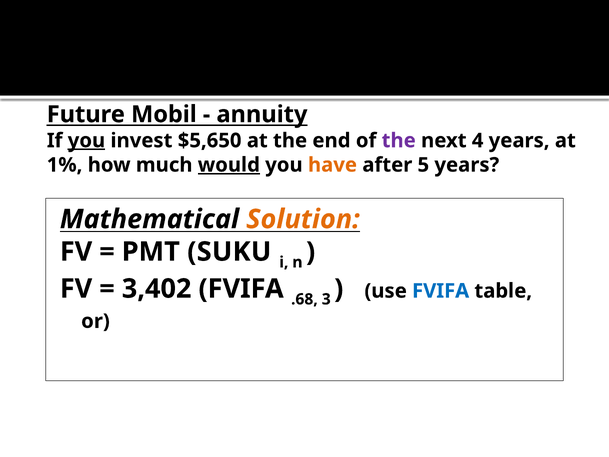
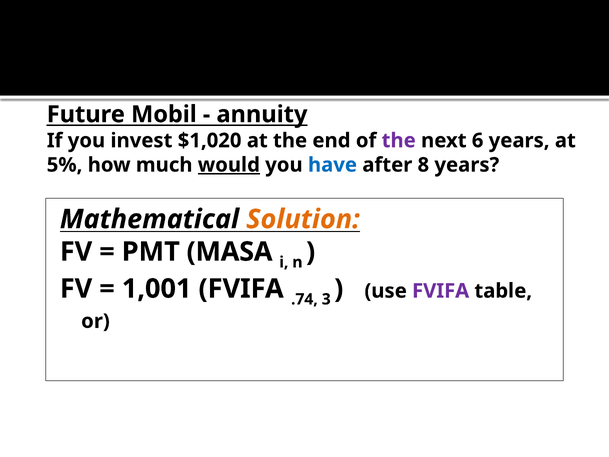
you at (86, 140) underline: present -> none
$5,650: $5,650 -> $1,020
4: 4 -> 6
1%: 1% -> 5%
have colour: orange -> blue
5: 5 -> 8
SUKU: SUKU -> MASA
3,402: 3,402 -> 1,001
.68: .68 -> .74
FVIFA at (441, 291) colour: blue -> purple
